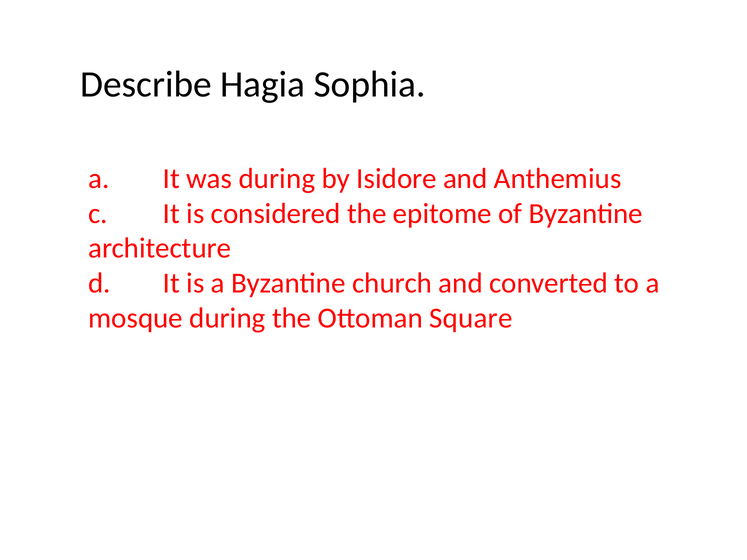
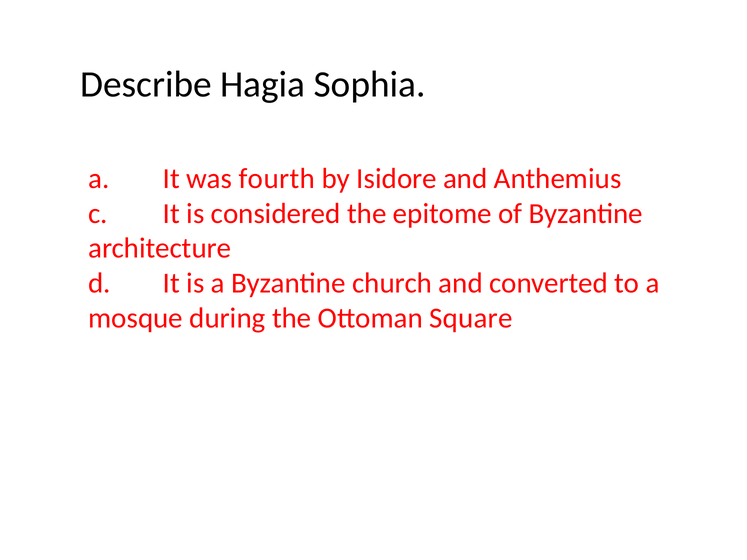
was during: during -> fourth
